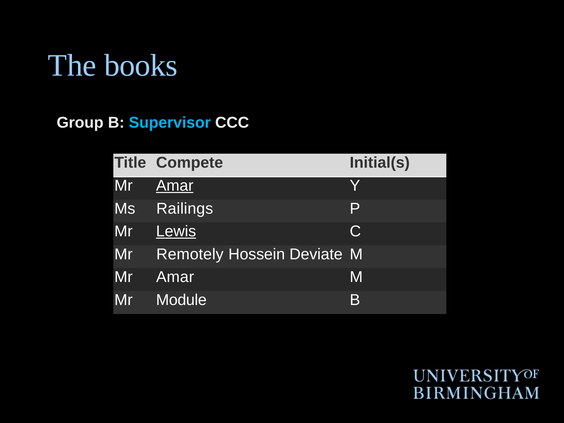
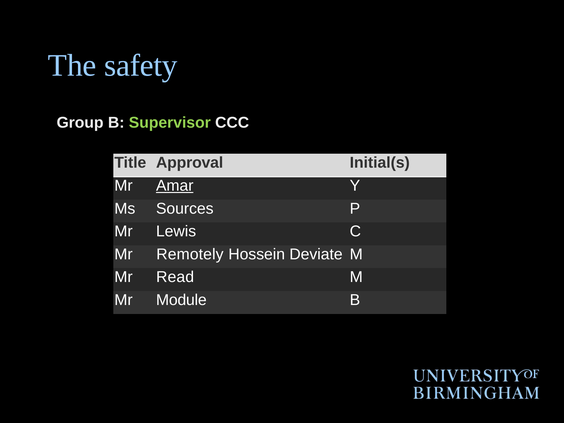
books: books -> safety
Supervisor colour: light blue -> light green
Compete: Compete -> Approval
Railings: Railings -> Sources
Lewis underline: present -> none
Amar at (175, 277): Amar -> Read
